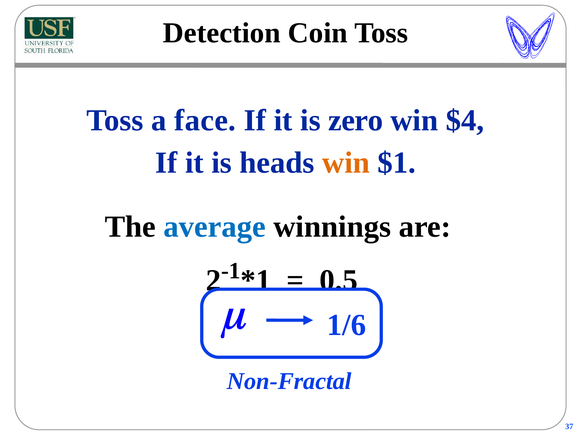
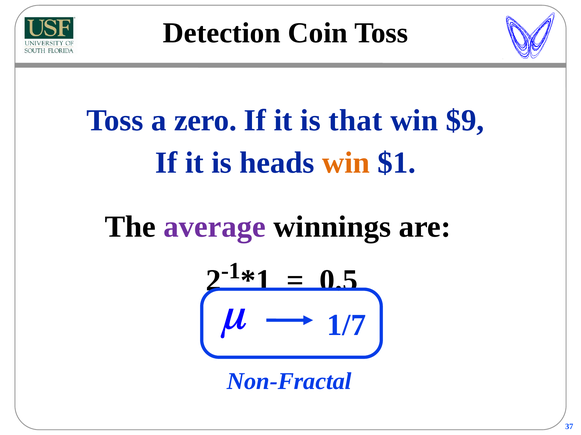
face: face -> zero
zero: zero -> that
$4: $4 -> $9
average colour: blue -> purple
1/6: 1/6 -> 1/7
